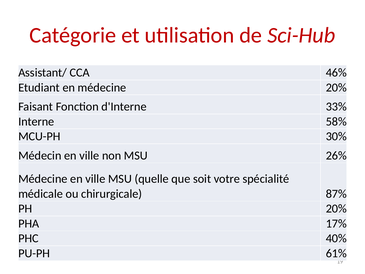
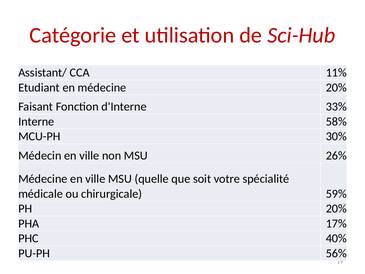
46%: 46% -> 11%
87%: 87% -> 59%
61%: 61% -> 56%
